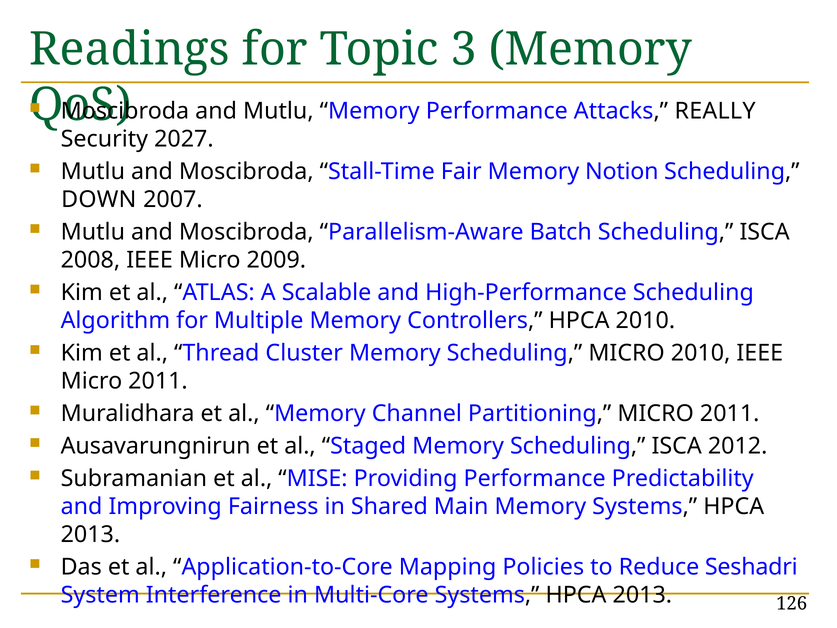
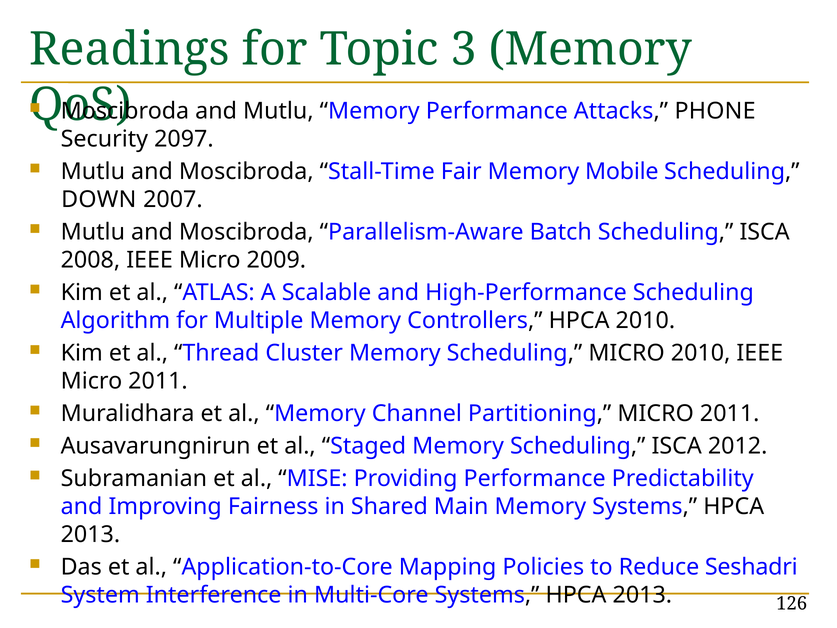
REALLY: REALLY -> PHONE
2027: 2027 -> 2097
Notion: Notion -> Mobile
